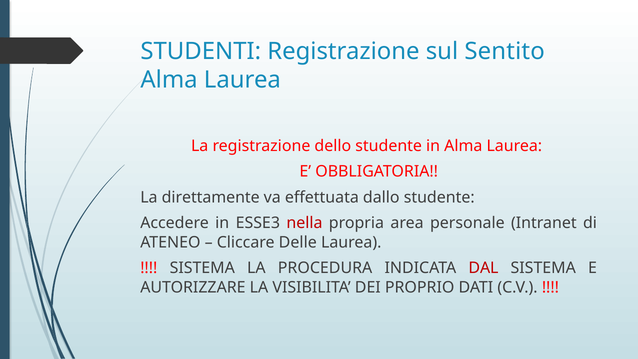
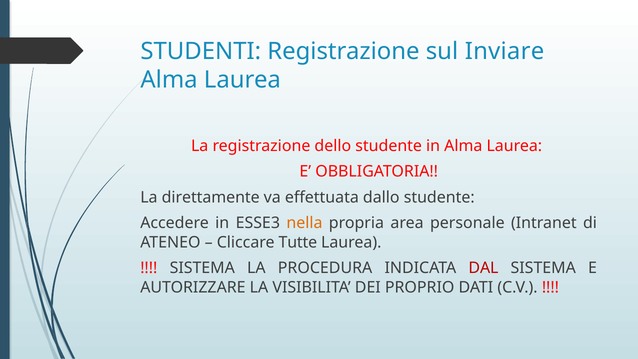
Sentito: Sentito -> Inviare
nella colour: red -> orange
Delle: Delle -> Tutte
